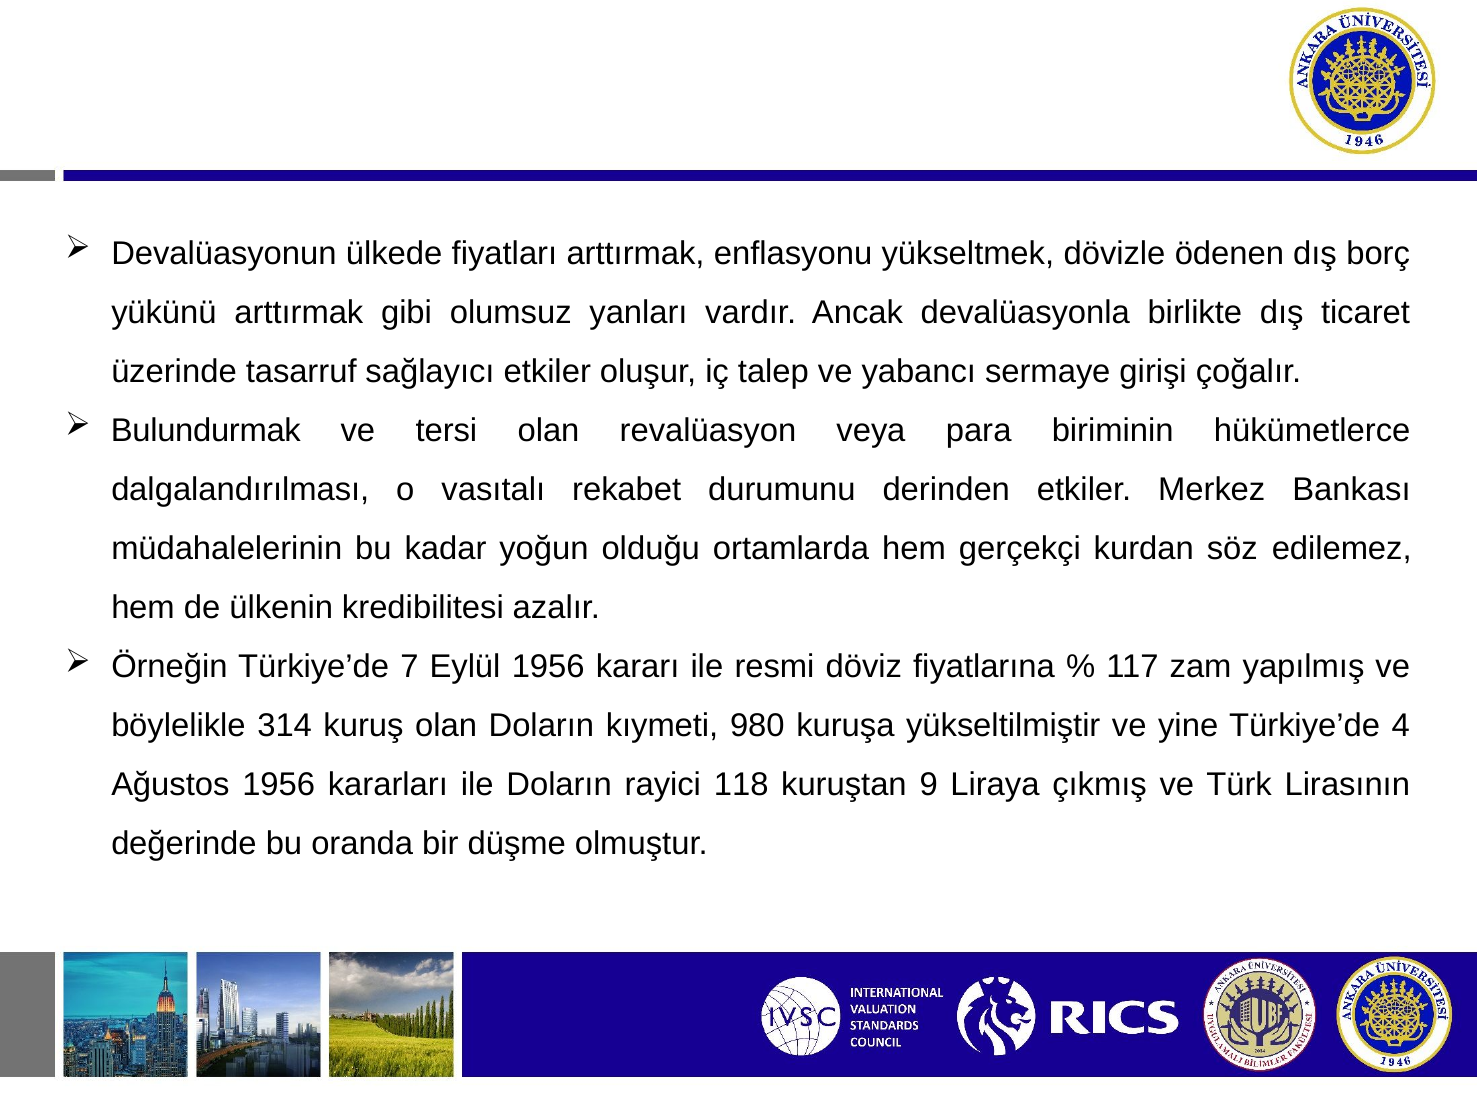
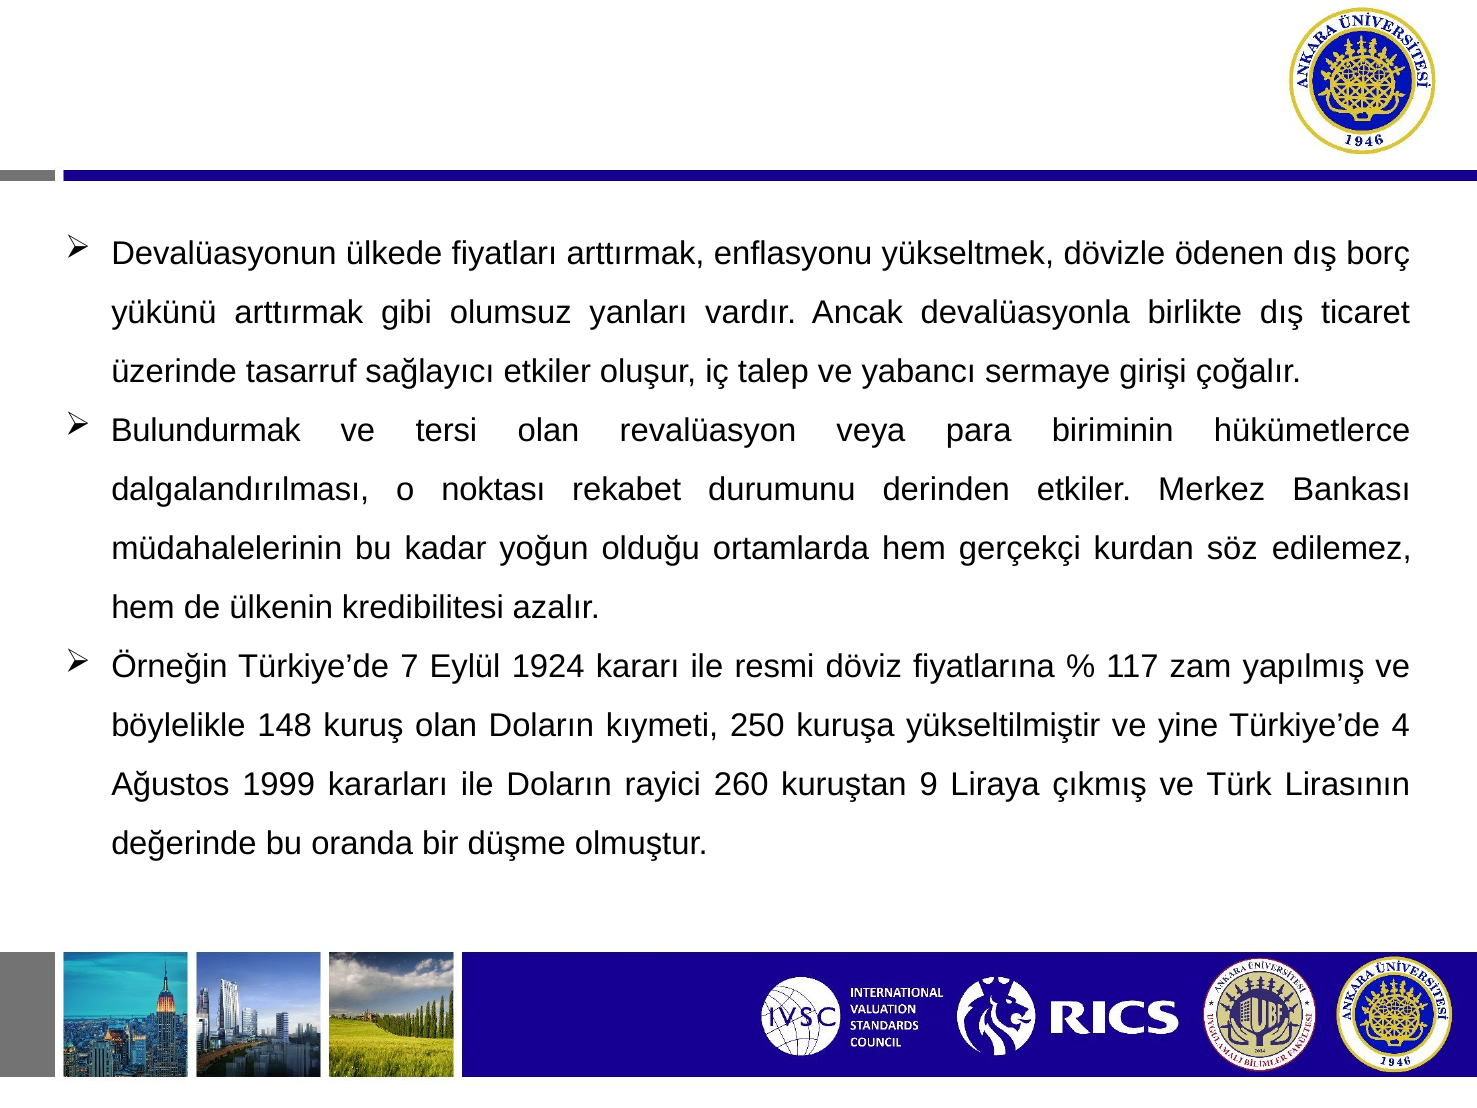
vasıtalı: vasıtalı -> noktası
Eylül 1956: 1956 -> 1924
314: 314 -> 148
980: 980 -> 250
Ağustos 1956: 1956 -> 1999
118: 118 -> 260
